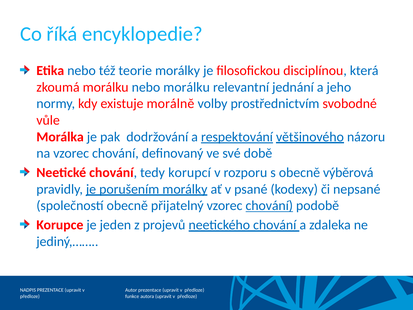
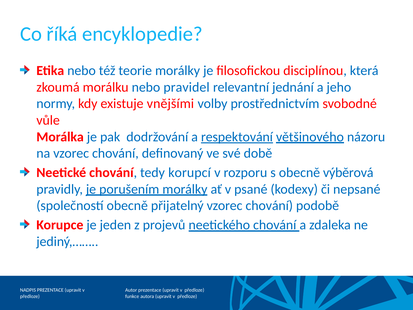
nebo morálku: morálku -> pravidel
morálně: morálně -> vnějšími
chování at (269, 206) underline: present -> none
